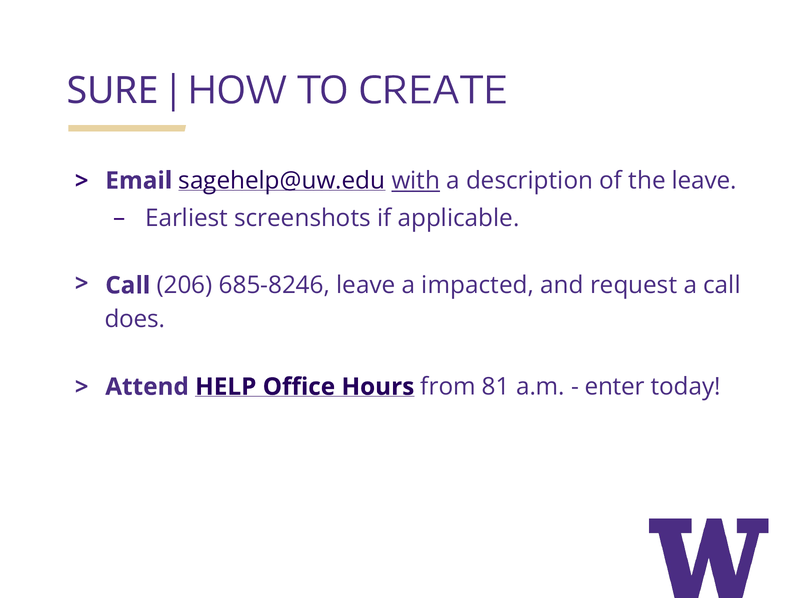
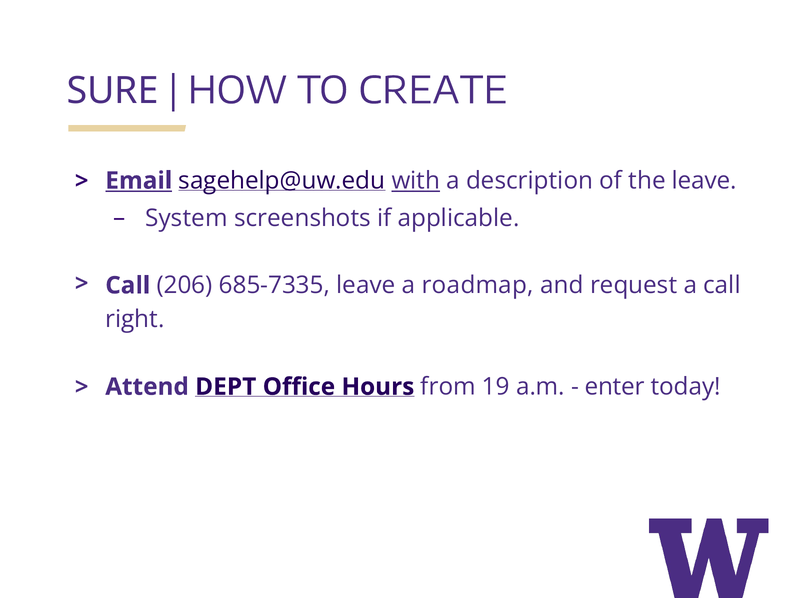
Email underline: none -> present
Earliest: Earliest -> System
685-8246: 685-8246 -> 685-7335
impacted: impacted -> roadmap
does: does -> right
HELP: HELP -> DEPT
81: 81 -> 19
